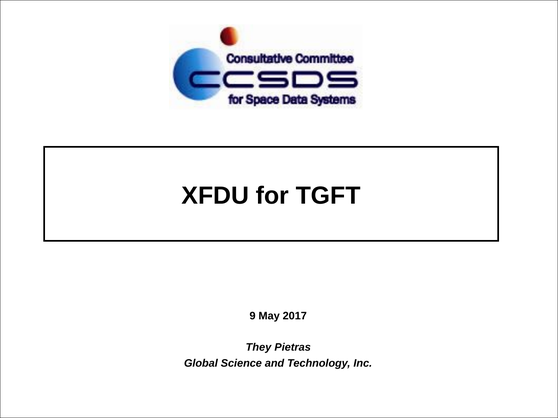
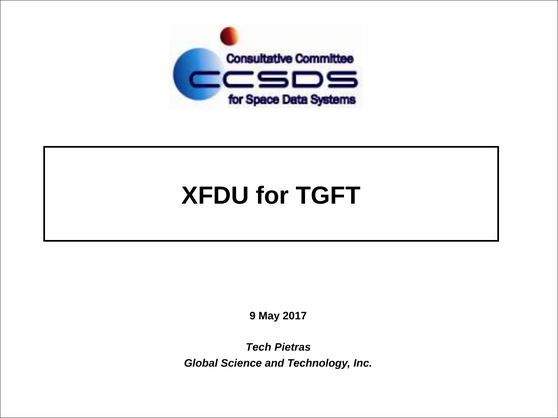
They: They -> Tech
